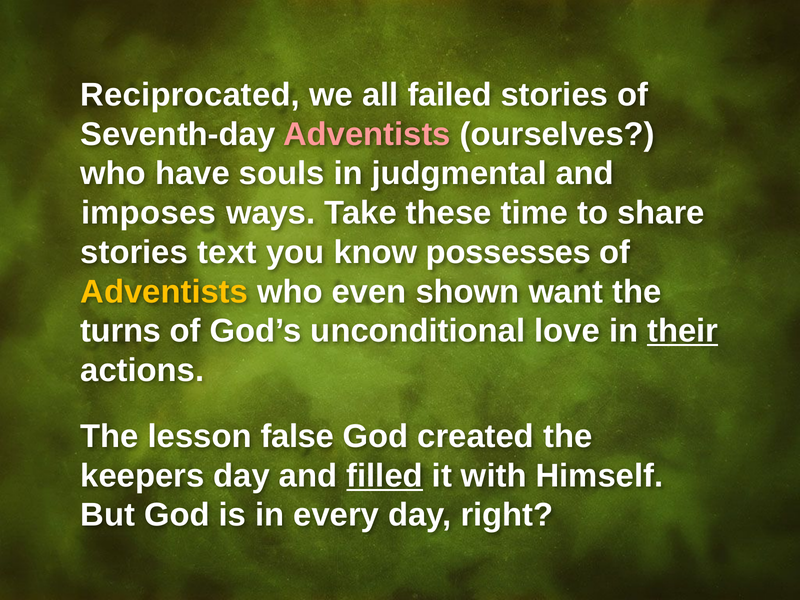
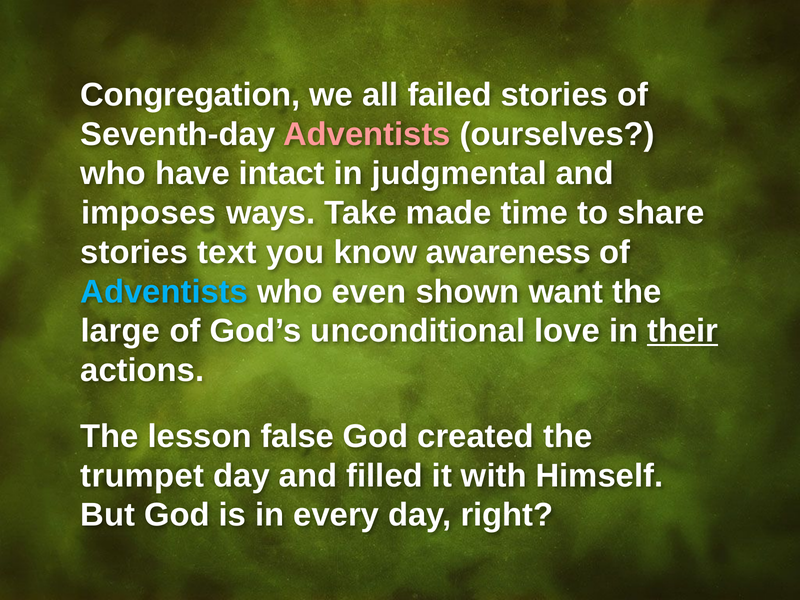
Reciprocated: Reciprocated -> Congregation
souls: souls -> intact
these: these -> made
possesses: possesses -> awareness
Adventists at (164, 292) colour: yellow -> light blue
turns: turns -> large
keepers: keepers -> trumpet
filled underline: present -> none
